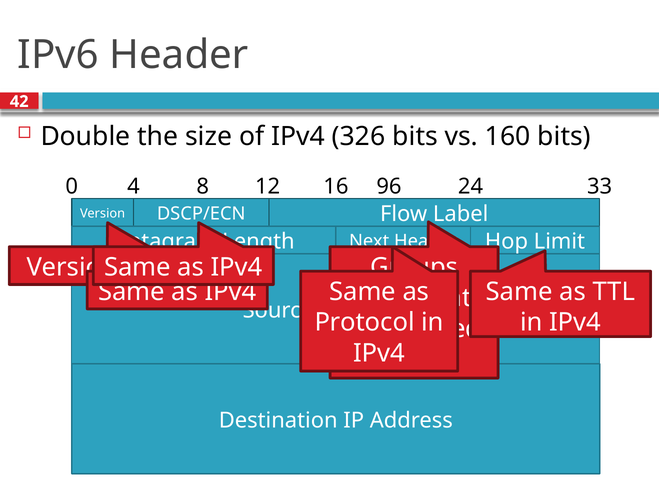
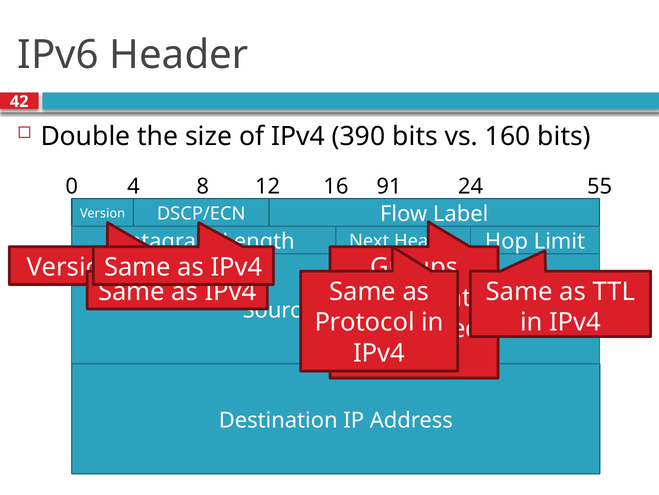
326: 326 -> 390
96: 96 -> 91
33: 33 -> 55
